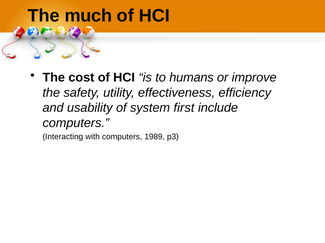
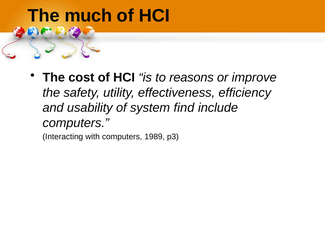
humans: humans -> reasons
first: first -> find
